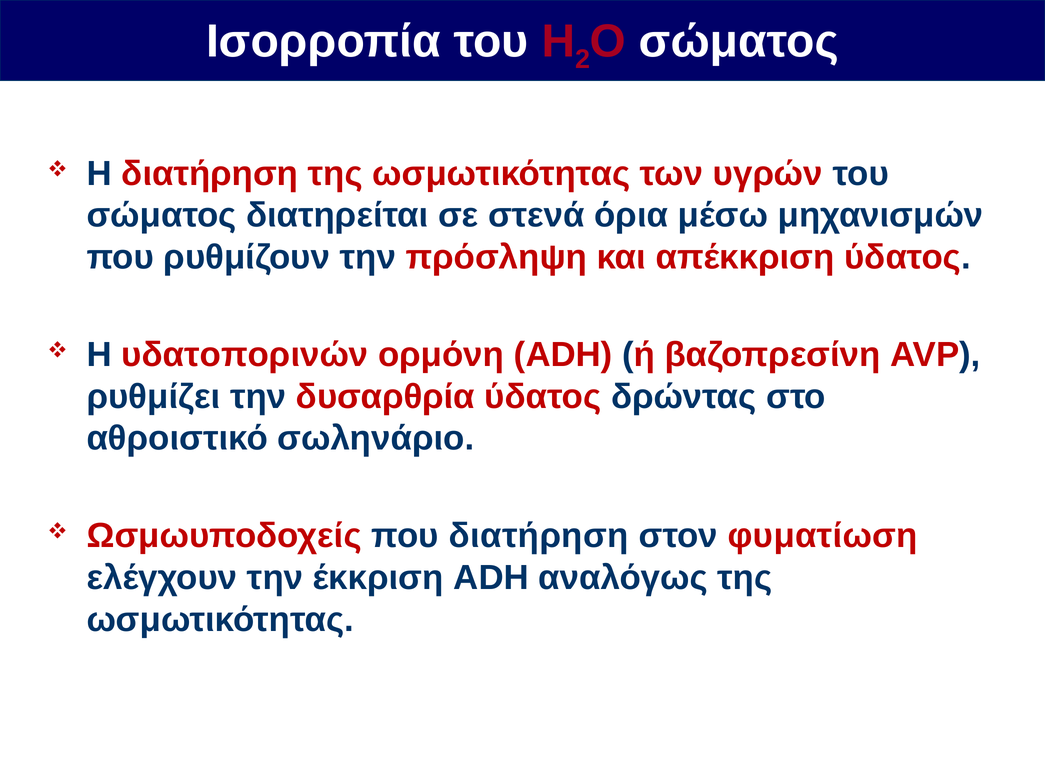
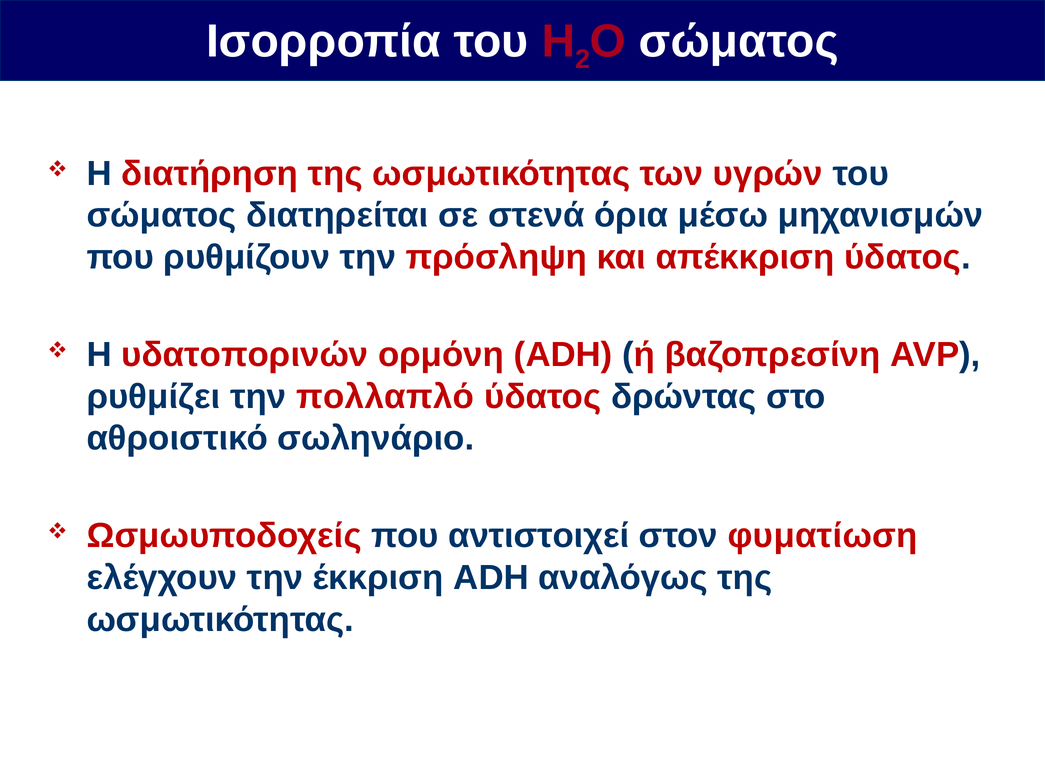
δυσαρθρία: δυσαρθρία -> πολλαπλό
που διατήρηση: διατήρηση -> αντιστοιχεί
